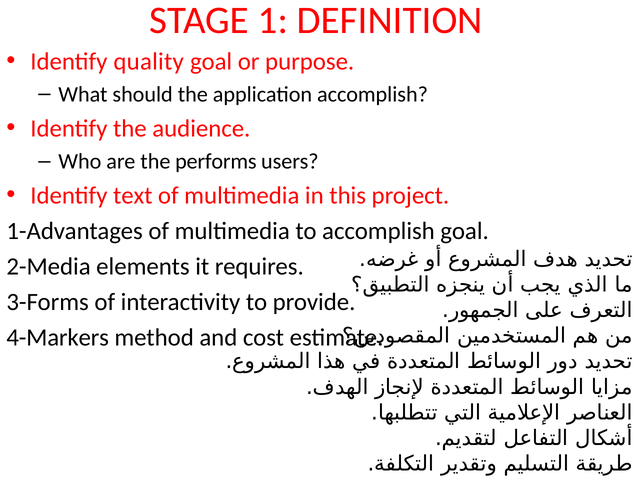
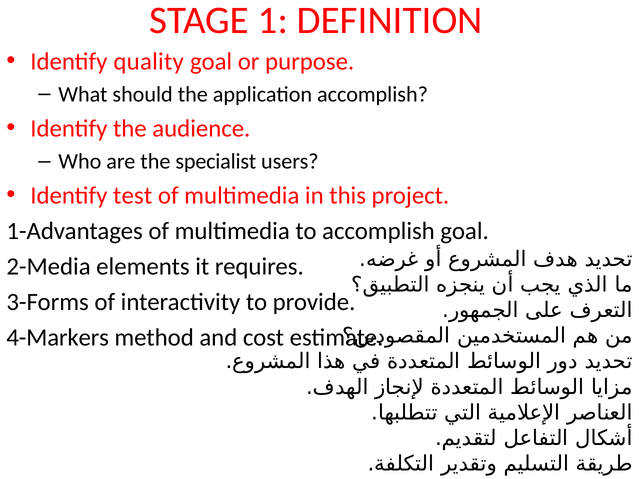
performs: performs -> specialist
text: text -> test
